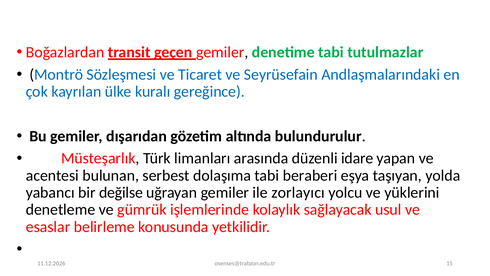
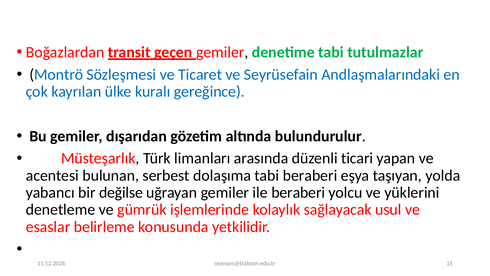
idare: idare -> ticari
ile zorlayıcı: zorlayıcı -> beraberi
